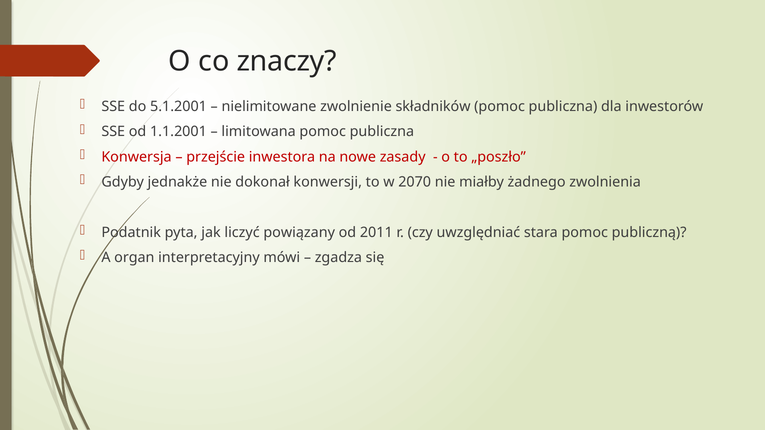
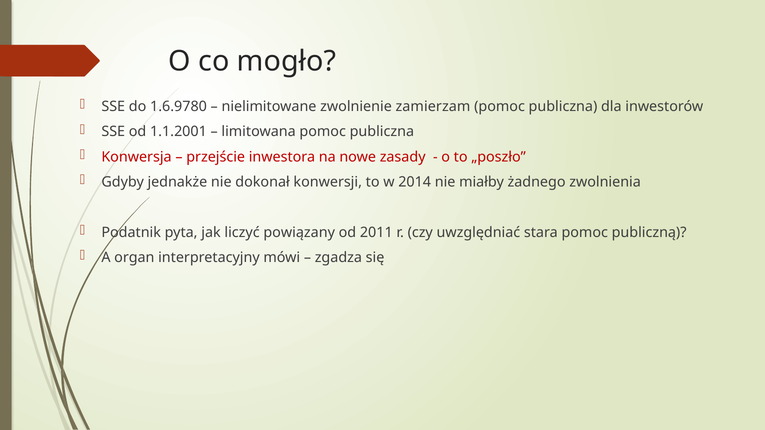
znaczy: znaczy -> mogło
5.1.2001: 5.1.2001 -> 1.6.9780
składników: składników -> zamierzam
2070: 2070 -> 2014
